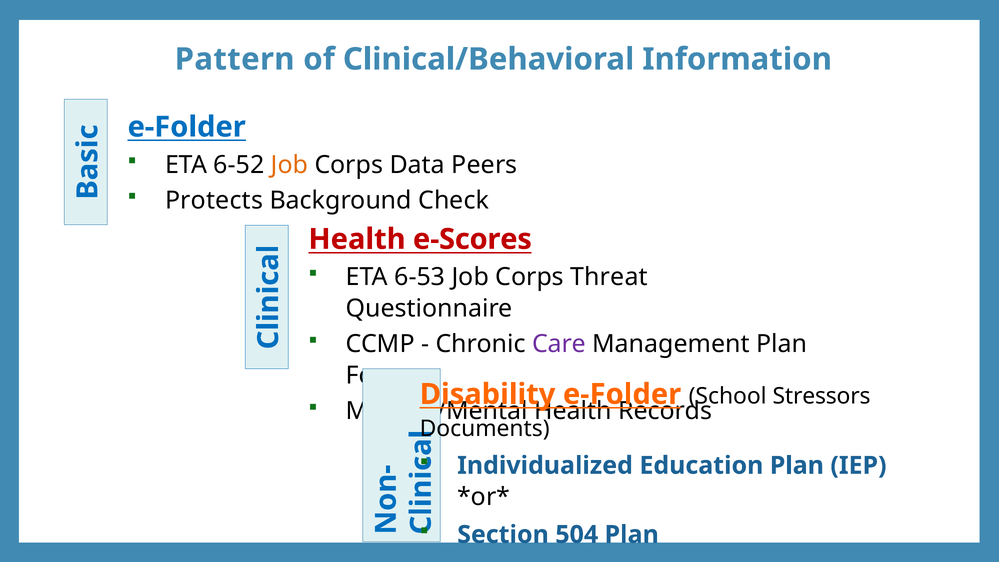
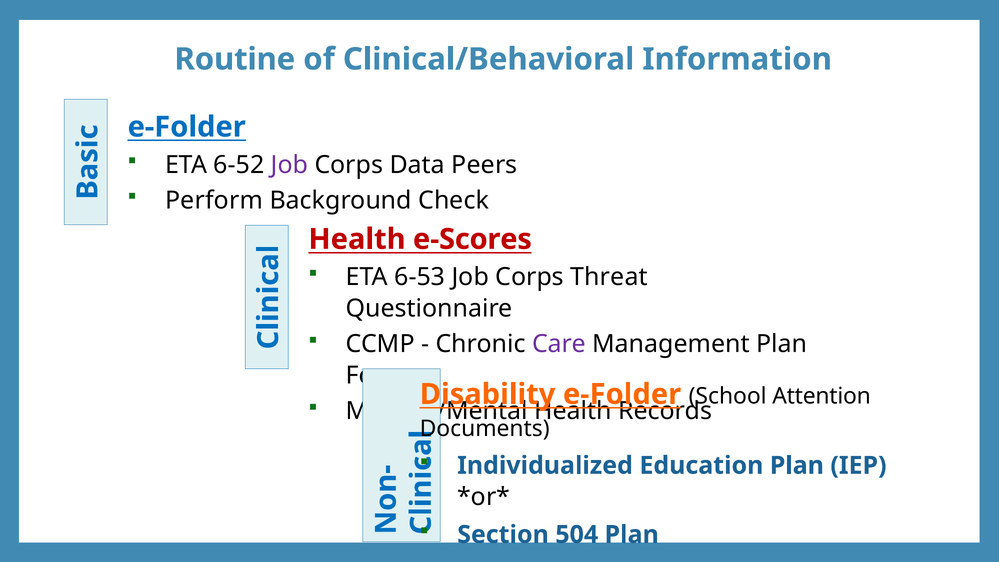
Pattern: Pattern -> Routine
Job at (289, 165) colour: orange -> purple
Protects: Protects -> Perform
Stressors: Stressors -> Attention
